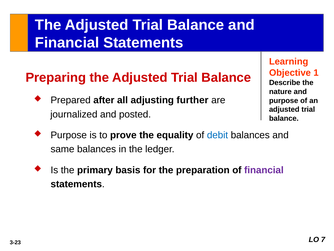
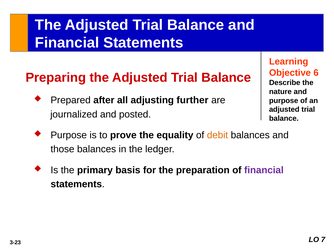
1: 1 -> 6
debit colour: blue -> orange
same: same -> those
